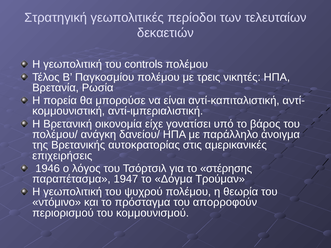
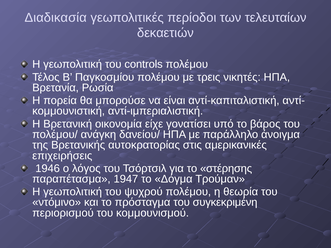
Στρατηγική: Στρατηγική -> Διαδικασία
απορροφούν: απορροφούν -> συγκεκριμένη
